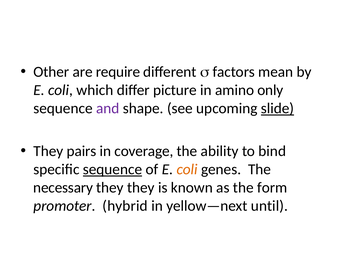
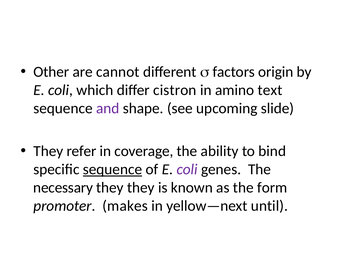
require: require -> cannot
mean: mean -> origin
picture: picture -> cistron
only: only -> text
slide underline: present -> none
pairs: pairs -> refer
coli at (187, 170) colour: orange -> purple
hybrid: hybrid -> makes
